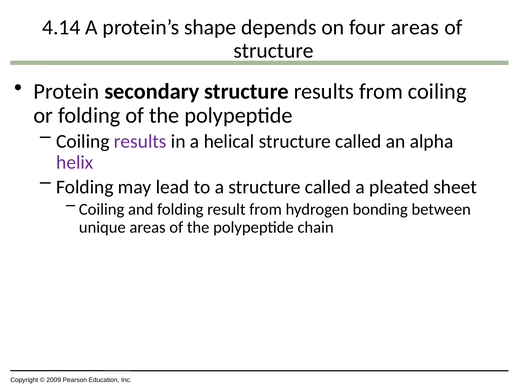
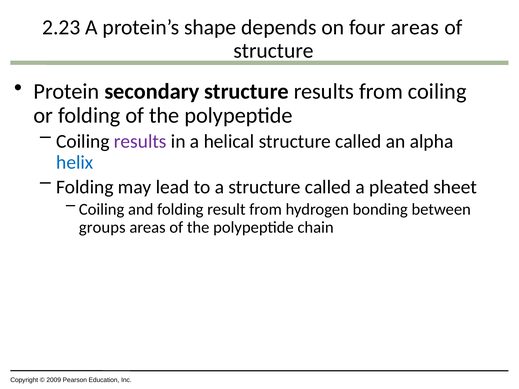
4.14: 4.14 -> 2.23
helix colour: purple -> blue
unique: unique -> groups
